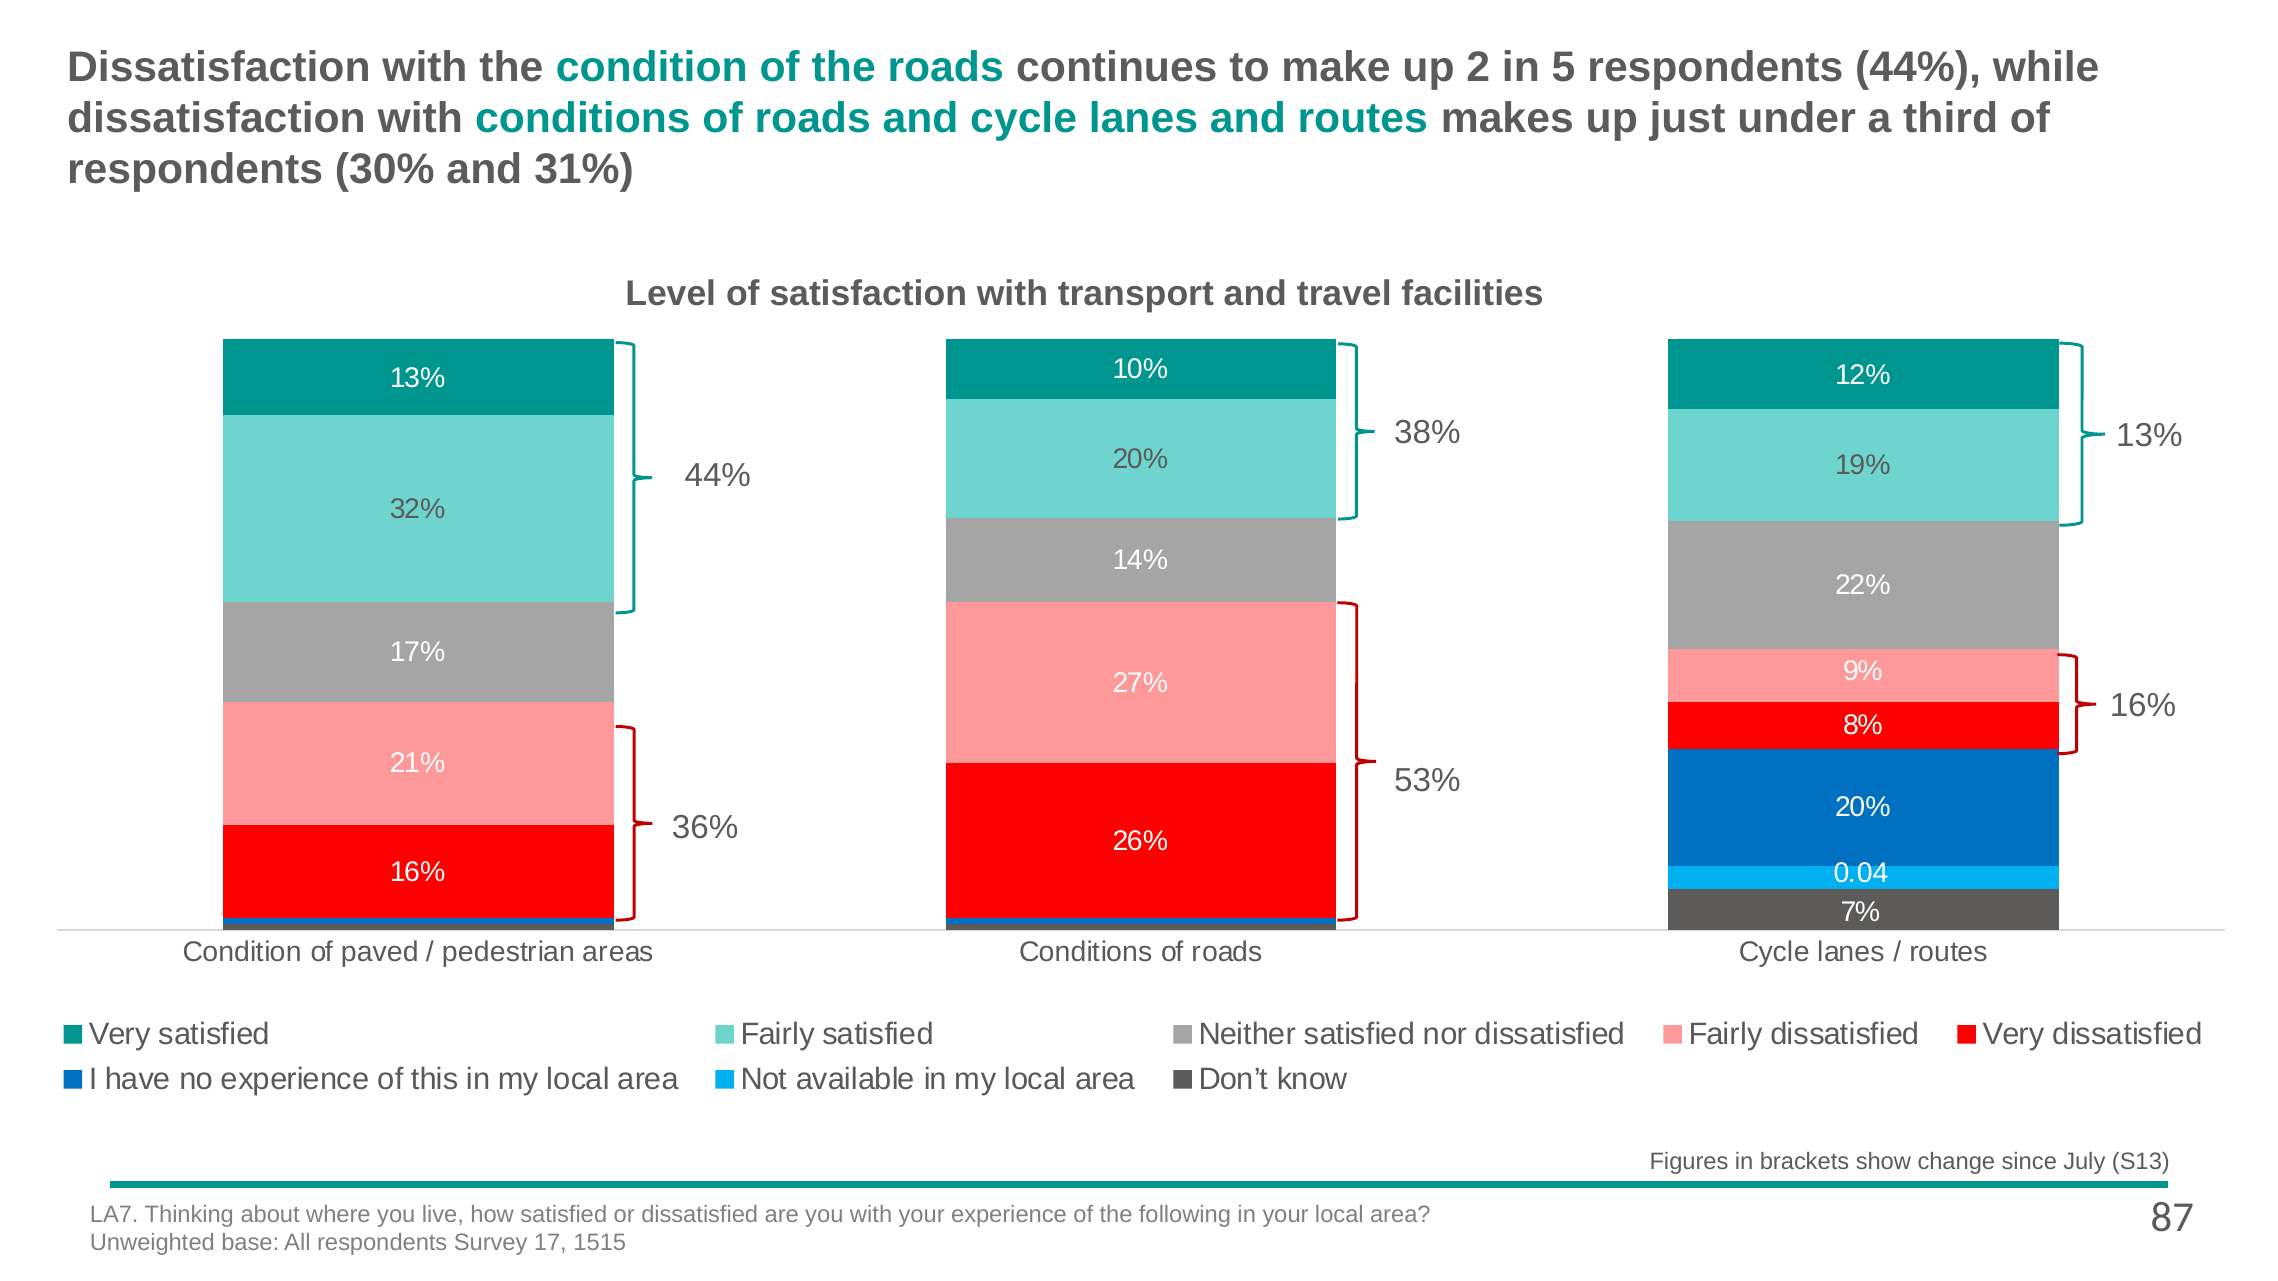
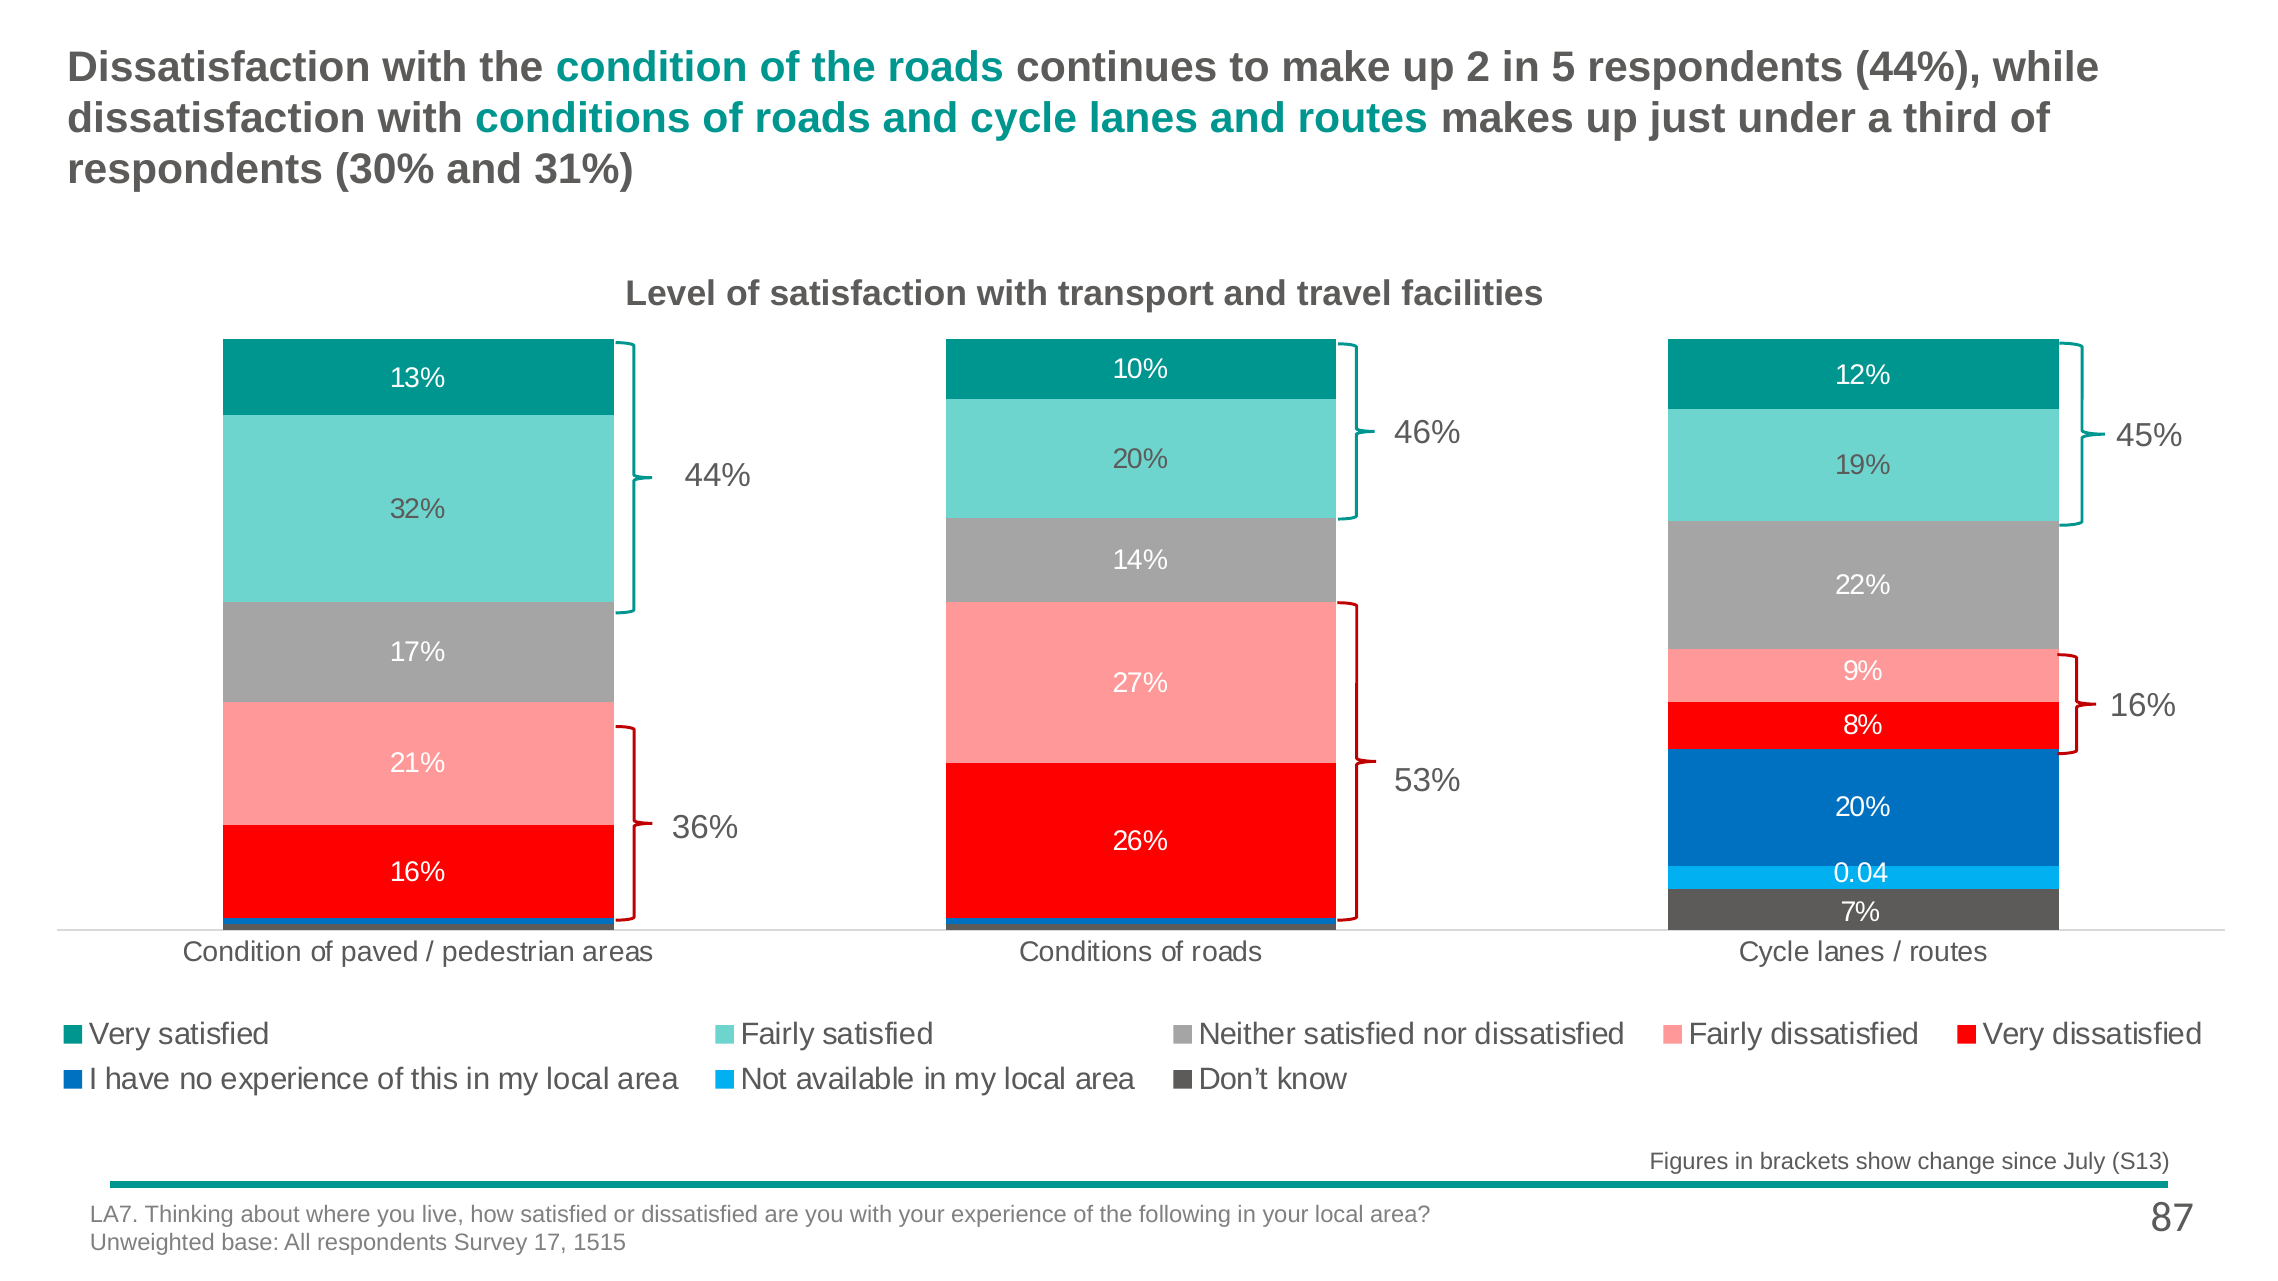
38%: 38% -> 46%
13% at (2149, 436): 13% -> 45%
